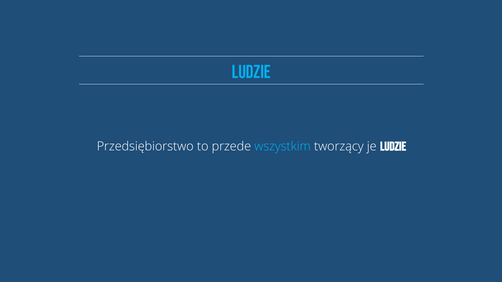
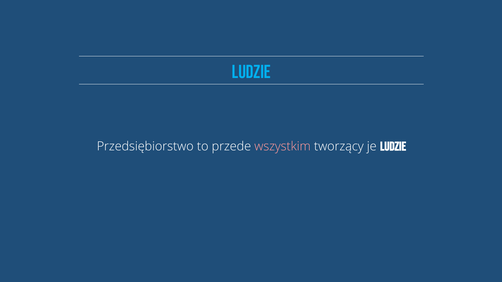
wszystkim colour: light blue -> pink
